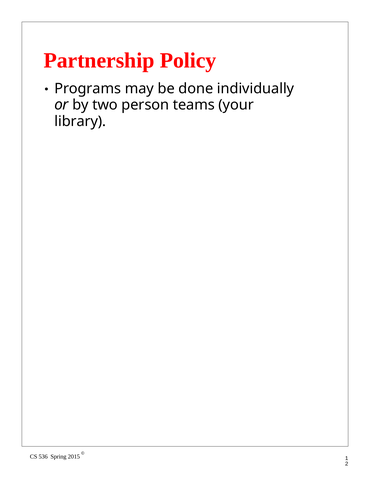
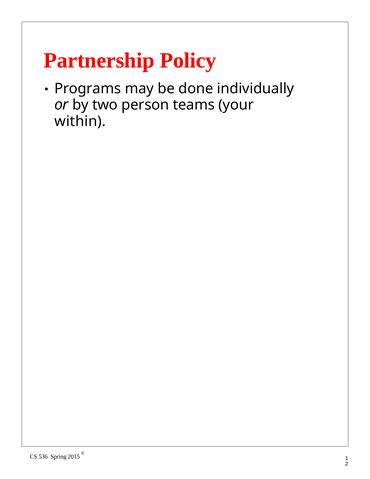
library: library -> within
